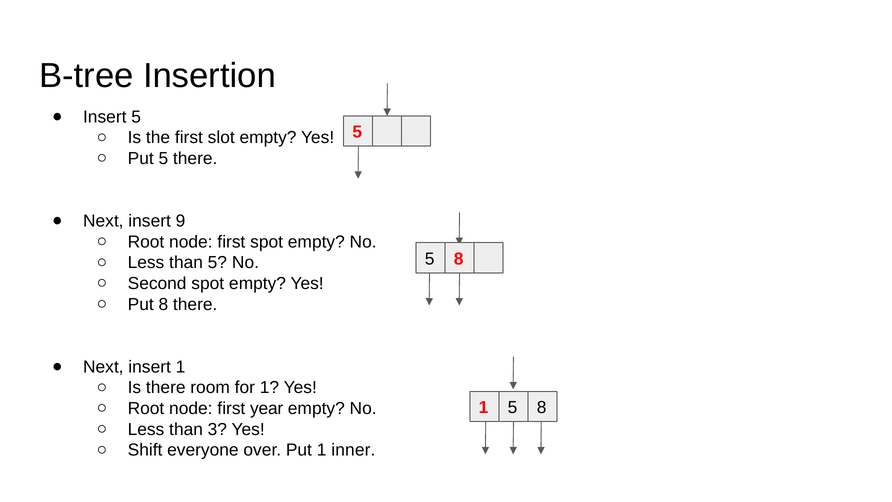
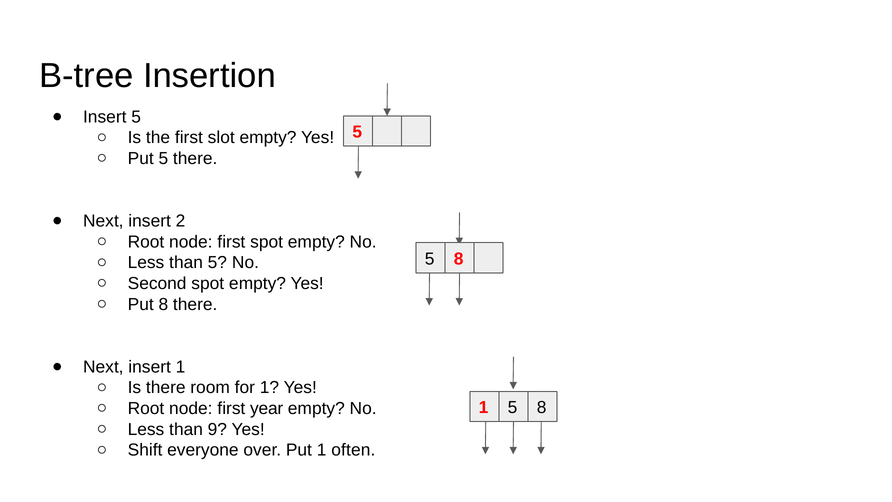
9: 9 -> 2
3: 3 -> 9
inner: inner -> often
